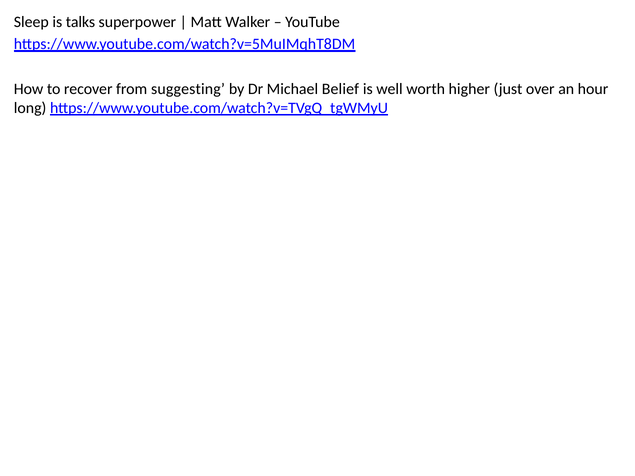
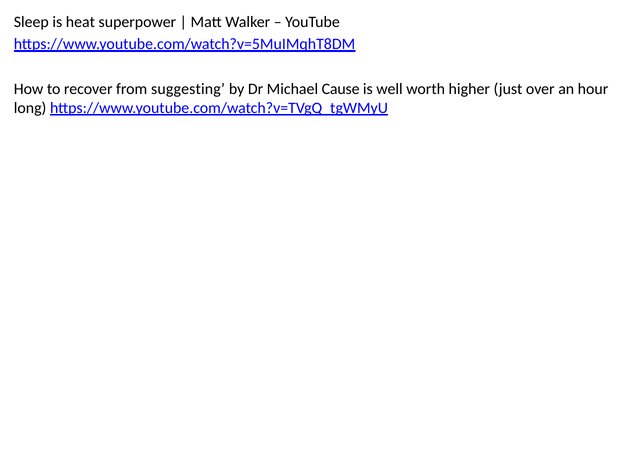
talks: talks -> heat
Belief: Belief -> Cause
